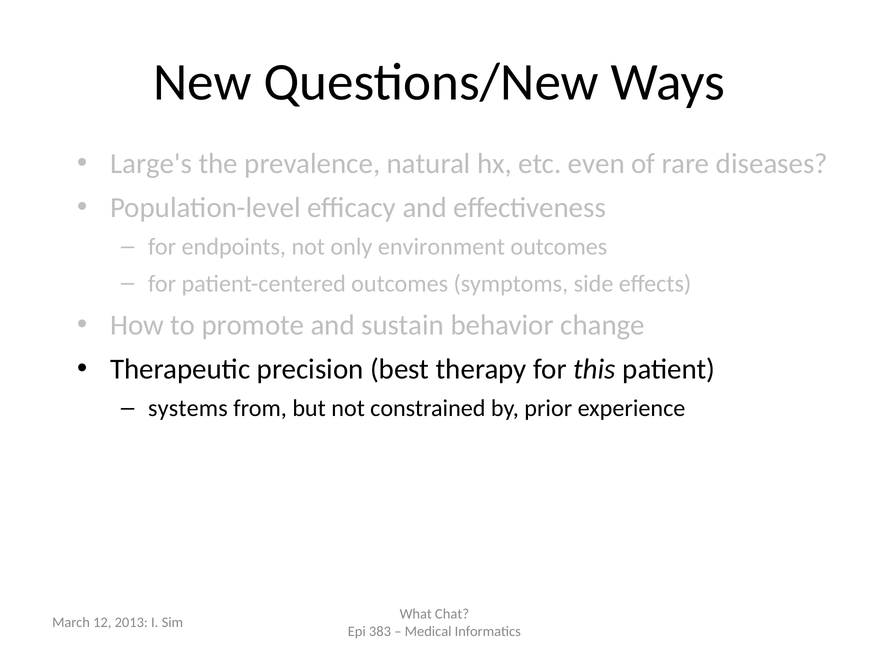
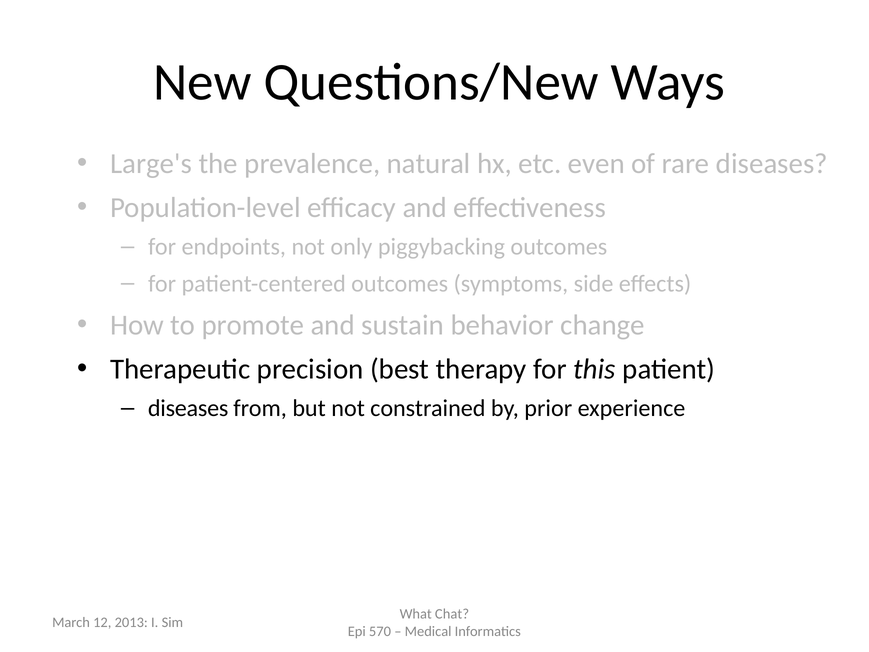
environment: environment -> piggybacking
systems at (188, 408): systems -> diseases
383: 383 -> 570
